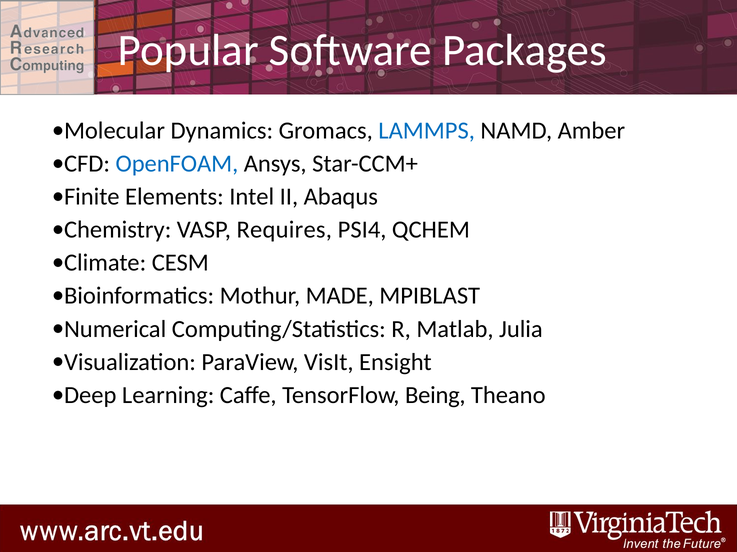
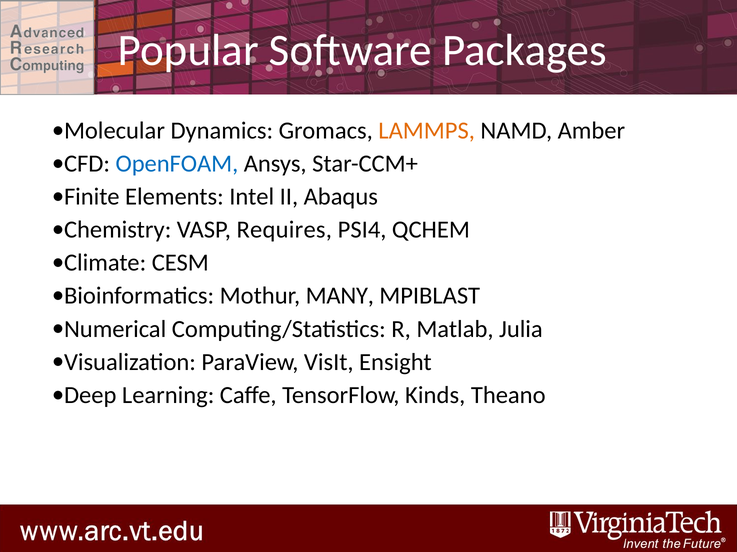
LAMMPS colour: blue -> orange
MADE: MADE -> MANY
Being: Being -> Kinds
